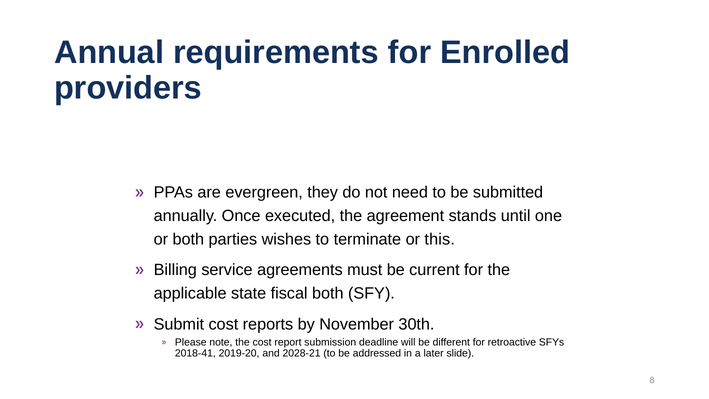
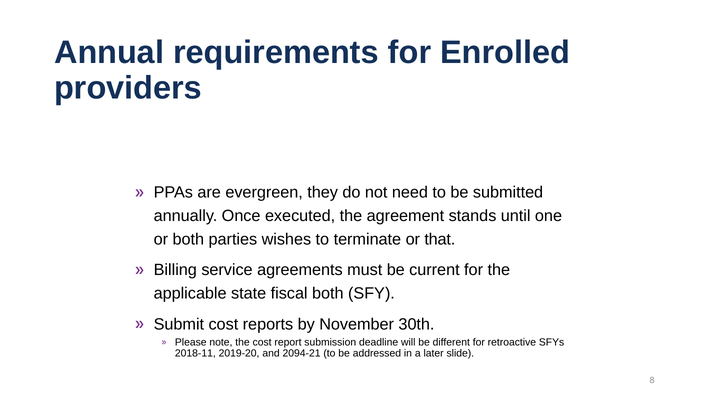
this: this -> that
2018-41: 2018-41 -> 2018-11
2028-21: 2028-21 -> 2094-21
